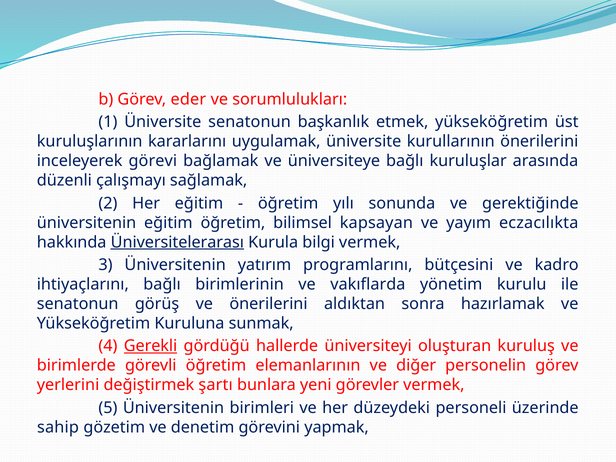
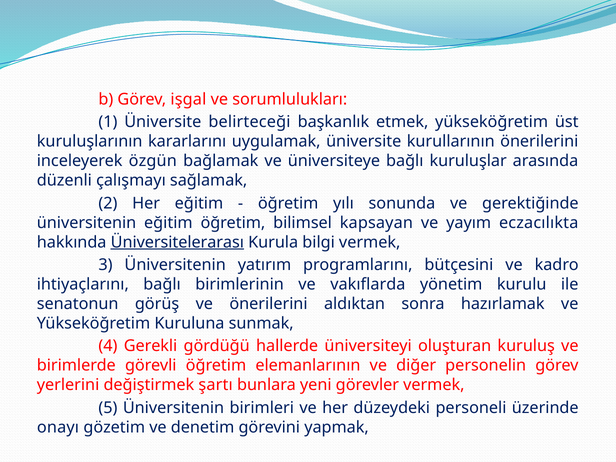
eder: eder -> işgal
Üniversite senatonun: senatonun -> belirteceği
görevi: görevi -> özgün
Gerekli underline: present -> none
sahip: sahip -> onayı
